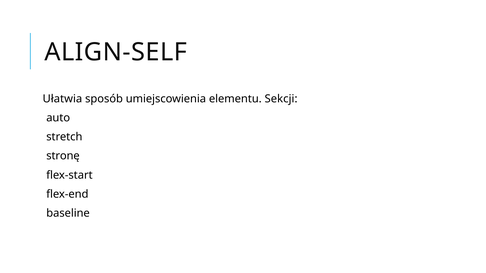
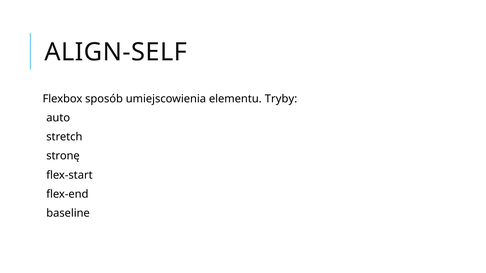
Ułatwia: Ułatwia -> Flexbox
Sekcji: Sekcji -> Tryby
